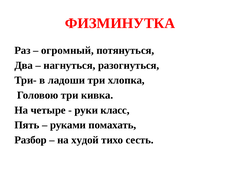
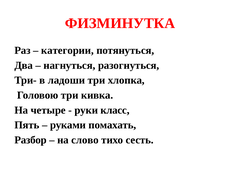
огромный: огромный -> категории
худой: худой -> слово
